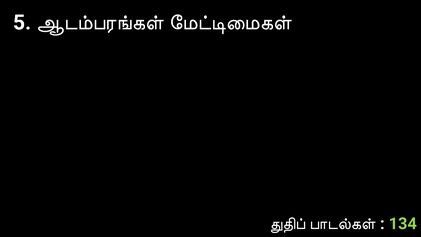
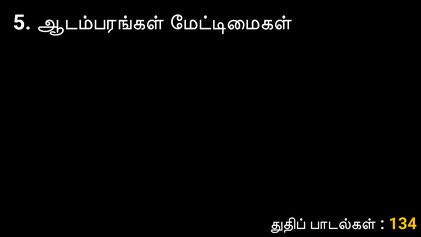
134 colour: light green -> yellow
